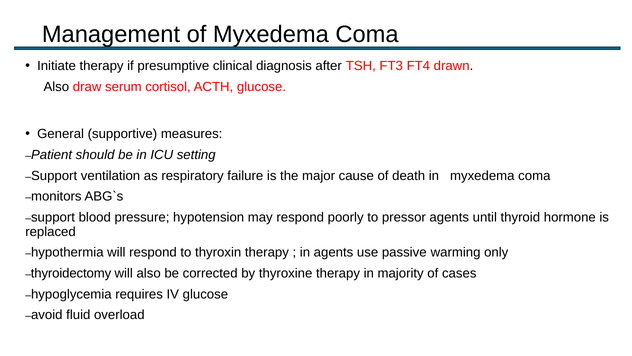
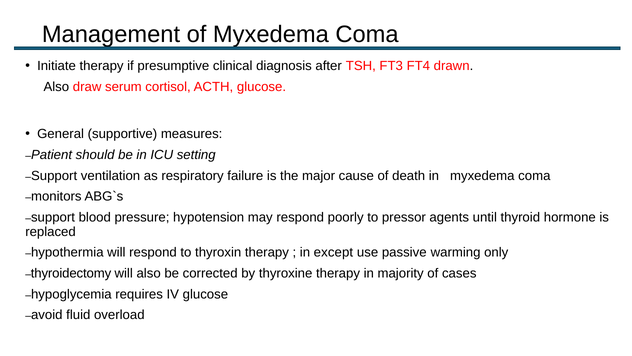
in agents: agents -> except
